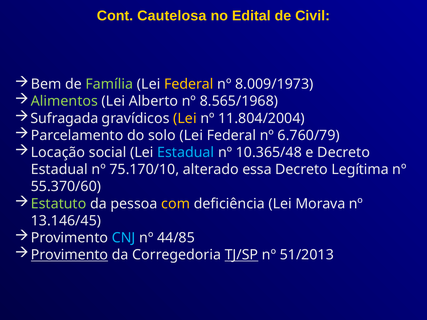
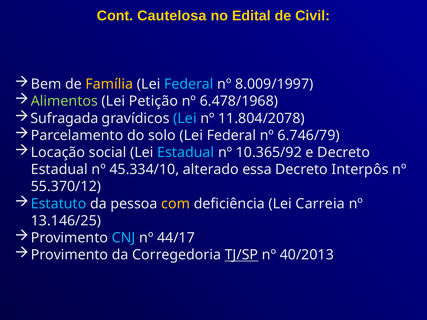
Família colour: light green -> yellow
Federal at (189, 84) colour: yellow -> light blue
8.009/1973: 8.009/1973 -> 8.009/1997
Alberto: Alberto -> Petição
8.565/1968: 8.565/1968 -> 6.478/1968
Lei at (185, 118) colour: yellow -> light blue
11.804/2004: 11.804/2004 -> 11.804/2078
6.760/79: 6.760/79 -> 6.746/79
10.365/48: 10.365/48 -> 10.365/92
75.170/10: 75.170/10 -> 45.334/10
Legítima: Legítima -> Interpôs
55.370/60: 55.370/60 -> 55.370/12
Estatuto colour: light green -> light blue
Morava: Morava -> Carreia
13.146/45: 13.146/45 -> 13.146/25
44/85: 44/85 -> 44/17
Provimento at (70, 255) underline: present -> none
51/2013: 51/2013 -> 40/2013
